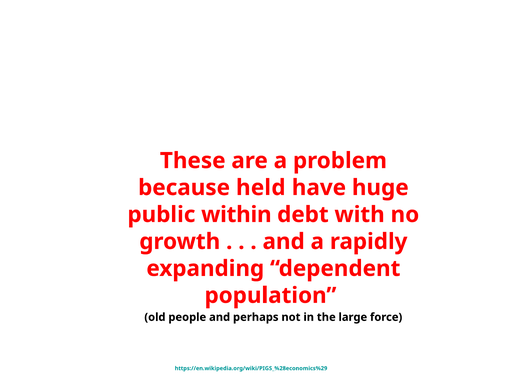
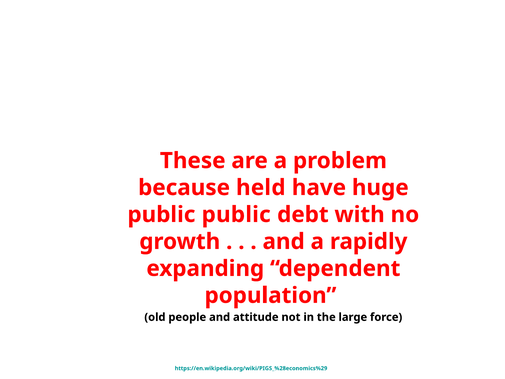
public within: within -> public
perhaps: perhaps -> attitude
